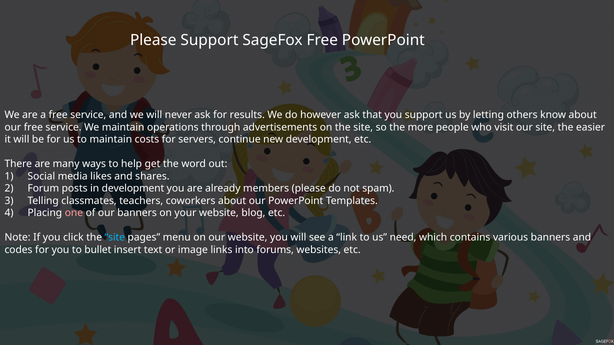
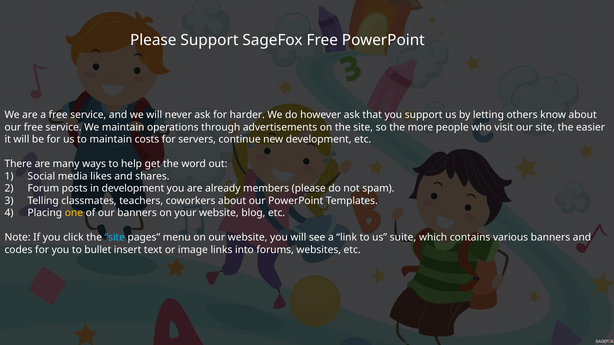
results: results -> harder
one colour: pink -> yellow
need: need -> suite
